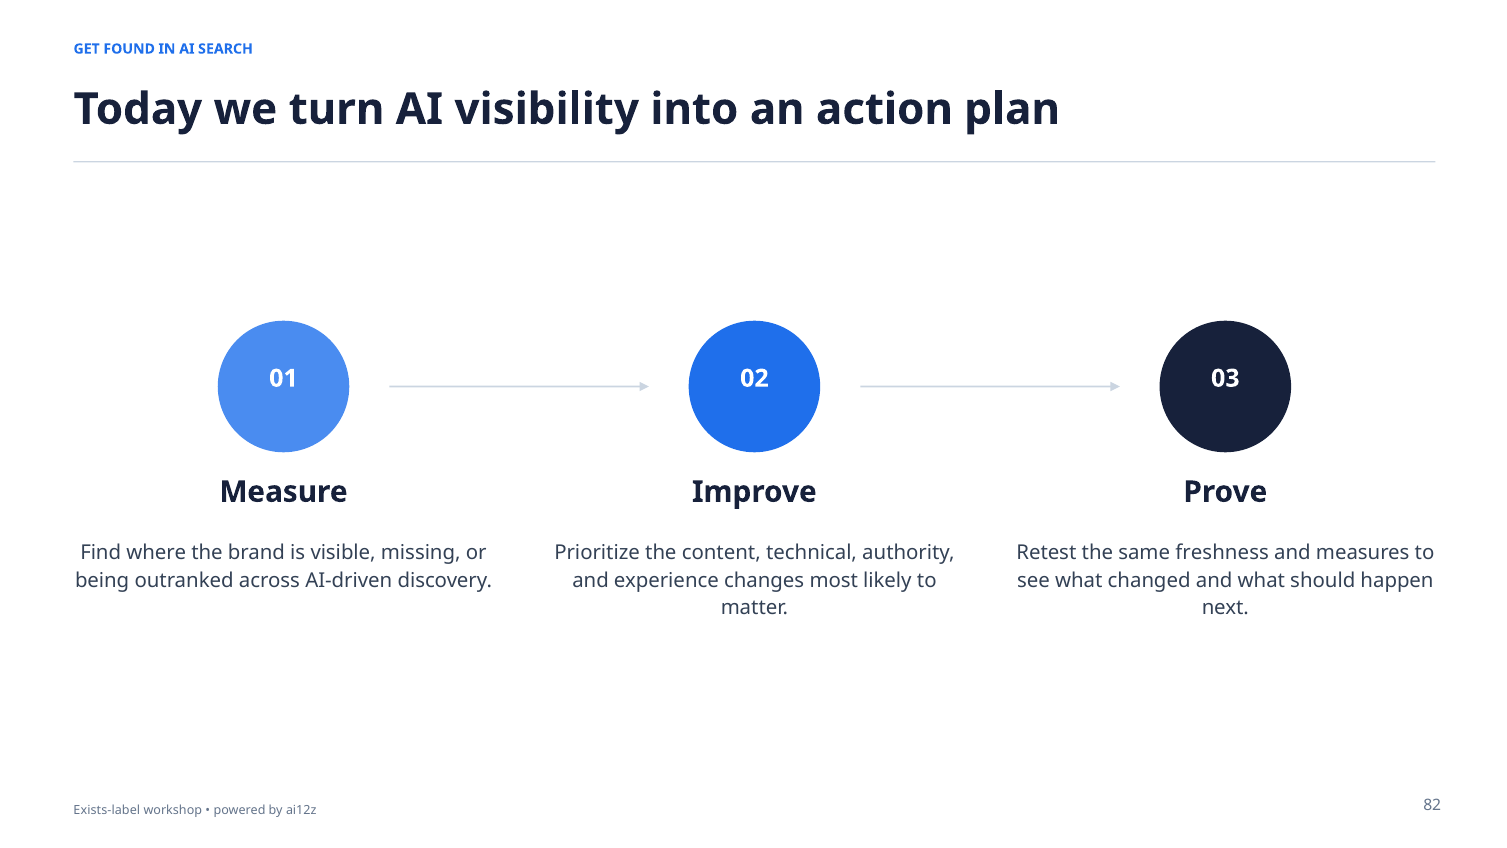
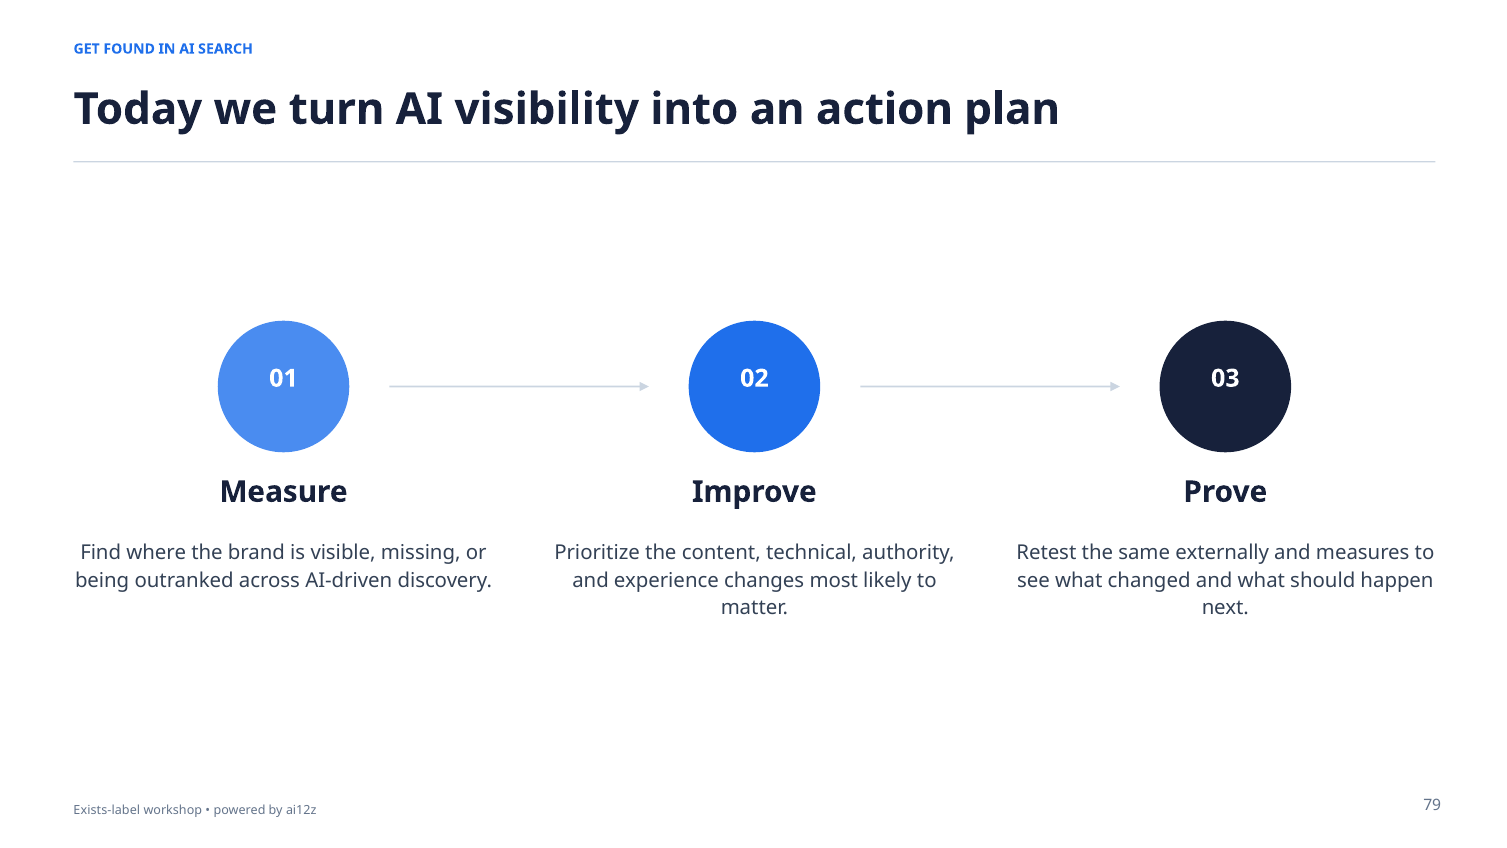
freshness: freshness -> externally
82: 82 -> 79
